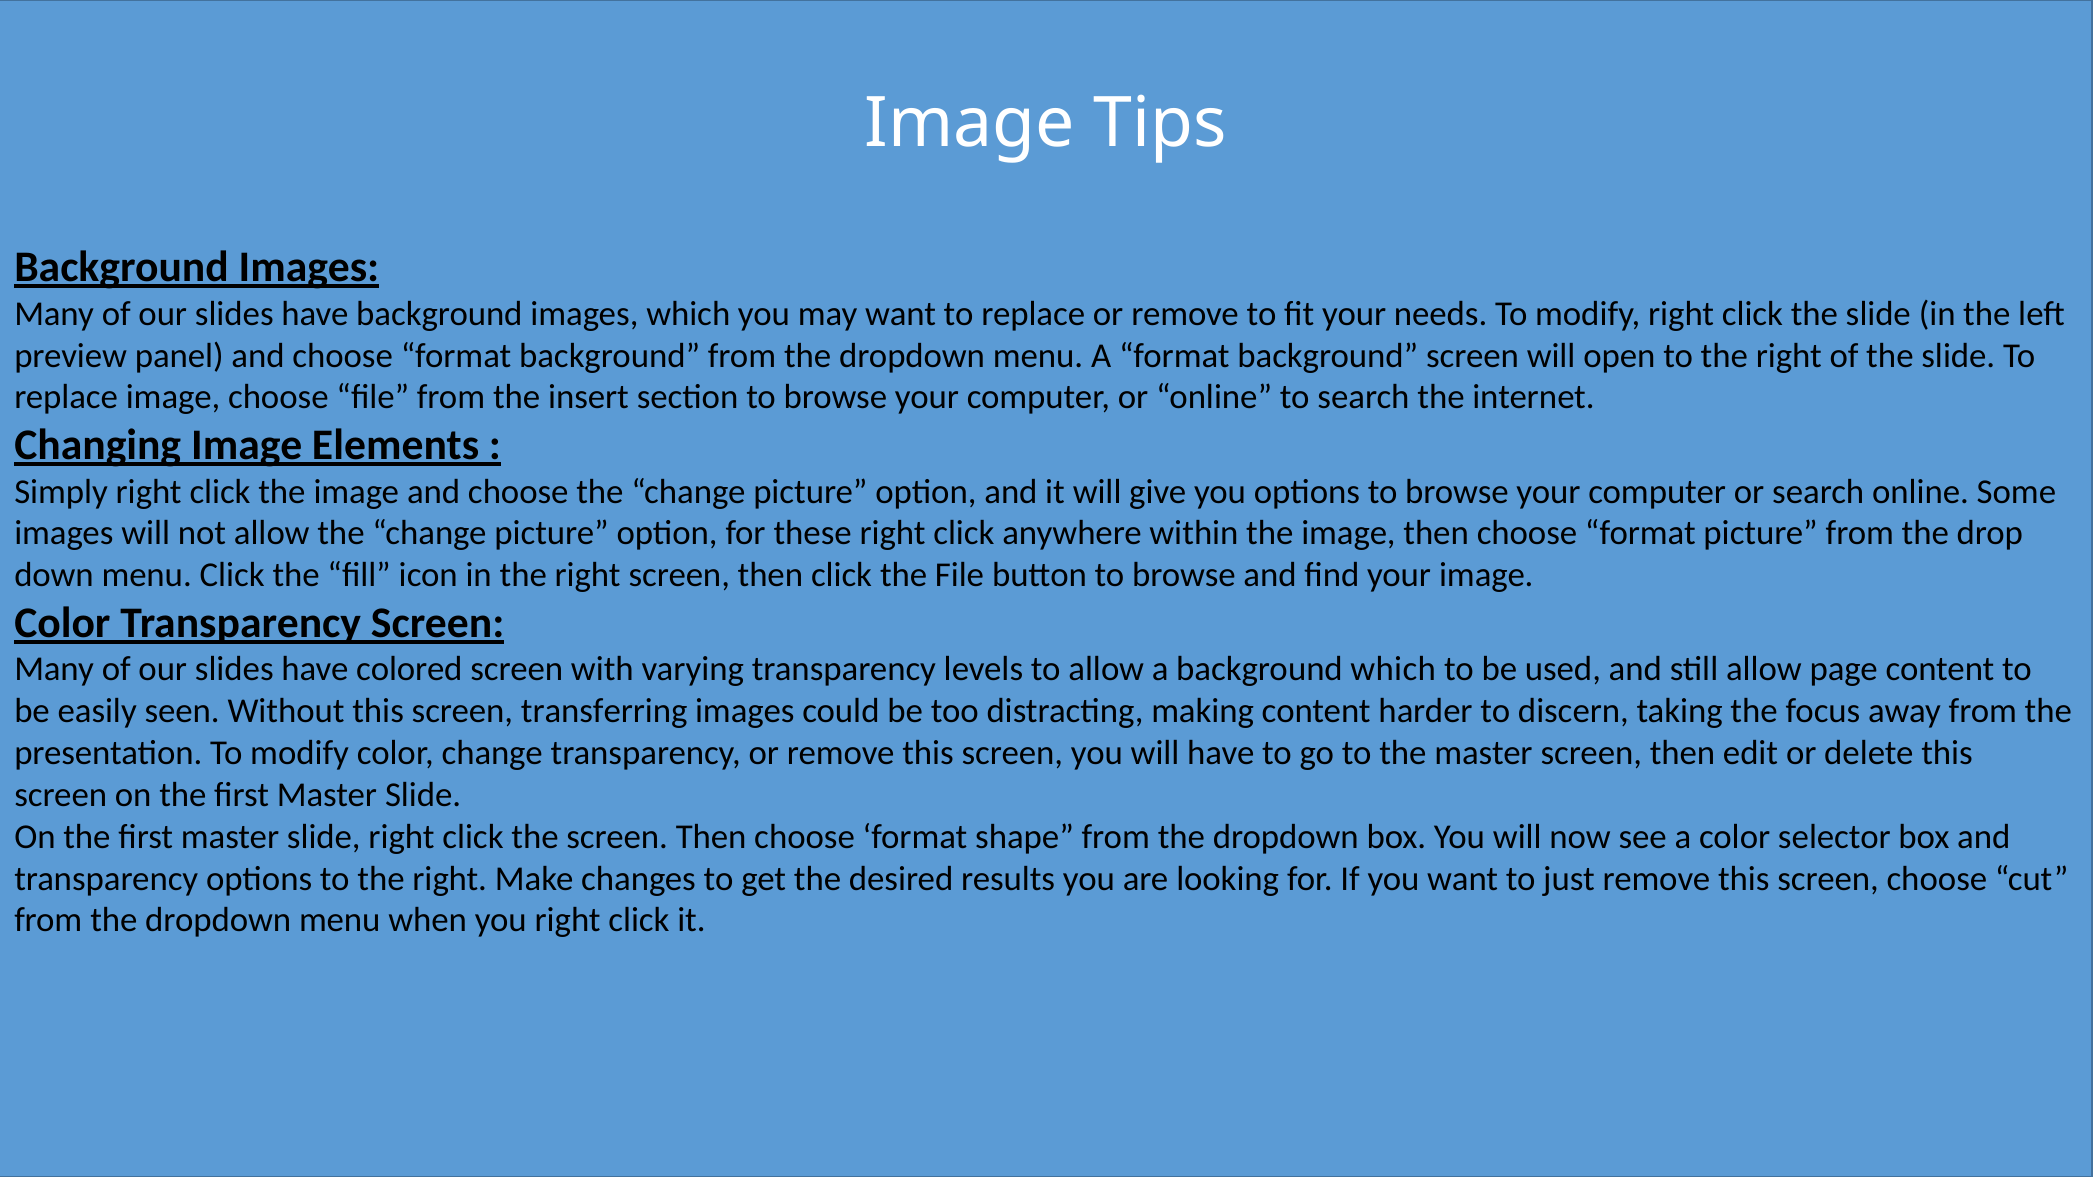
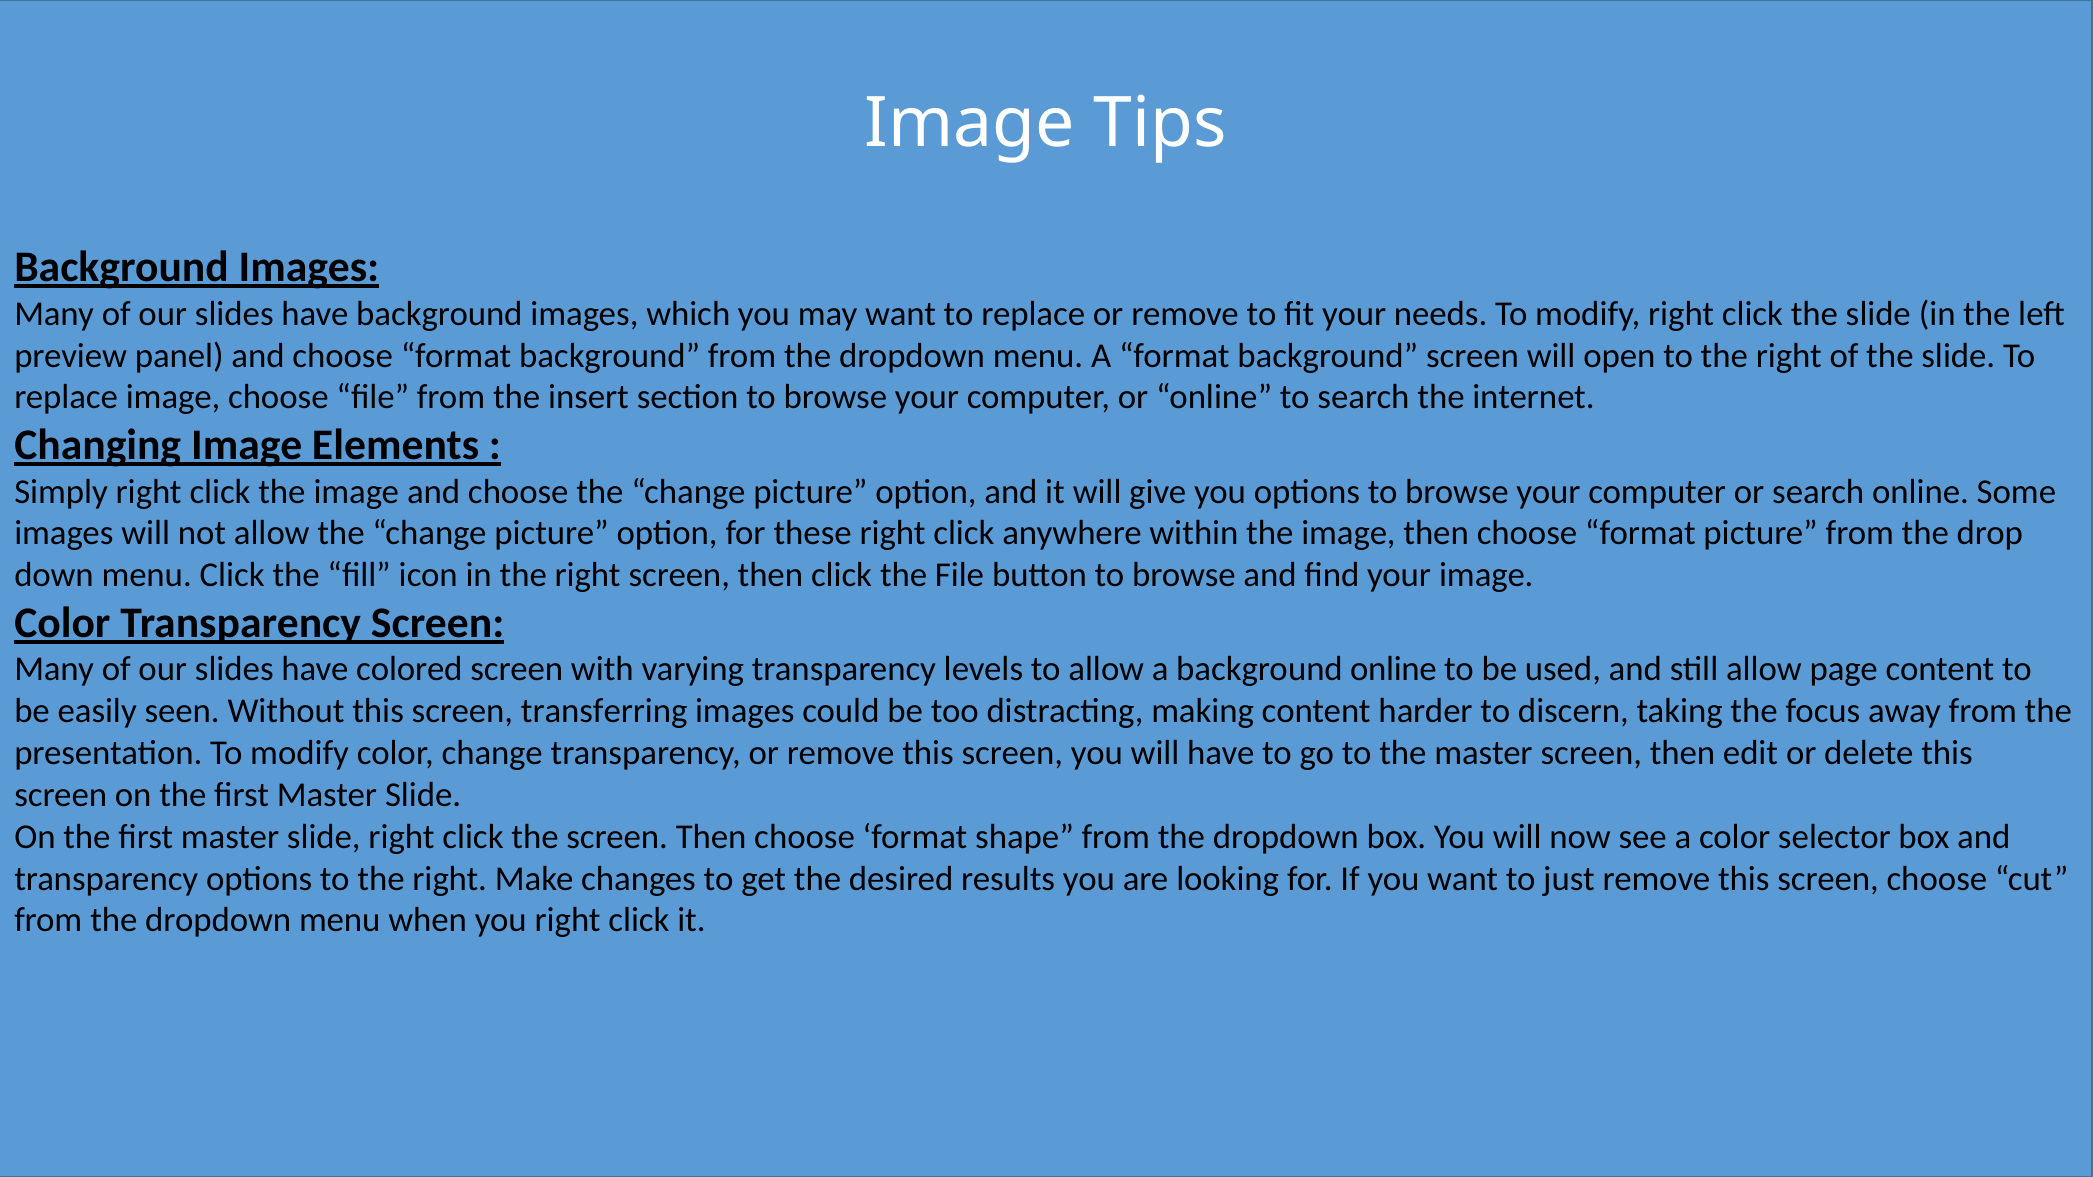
background which: which -> online
